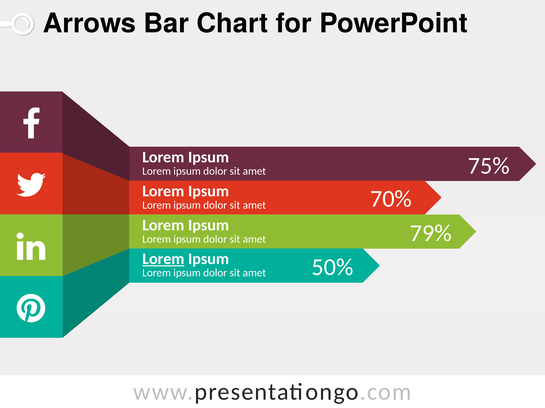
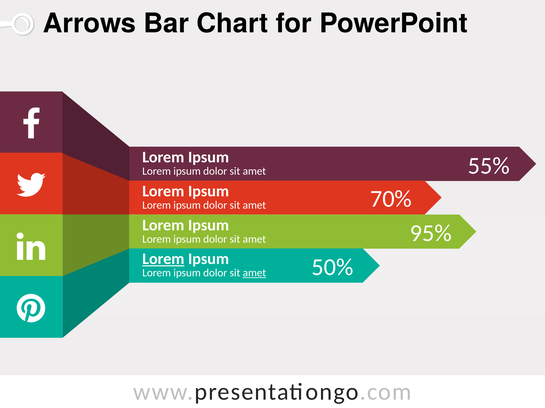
75%: 75% -> 55%
79%: 79% -> 95%
amet at (254, 273) underline: none -> present
